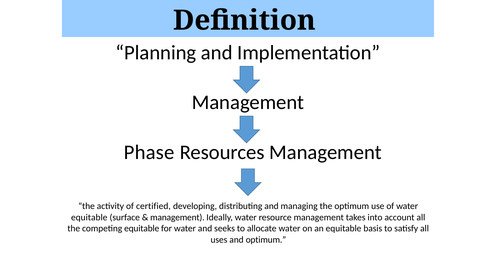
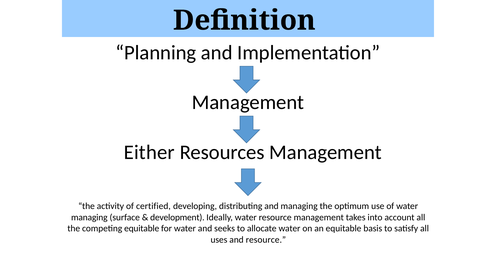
Phase: Phase -> Either
equitable at (89, 217): equitable -> managing
management at (177, 217): management -> development
and optimum: optimum -> resource
